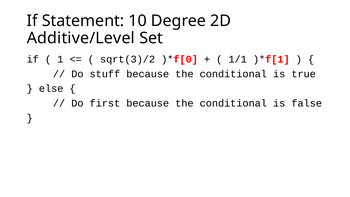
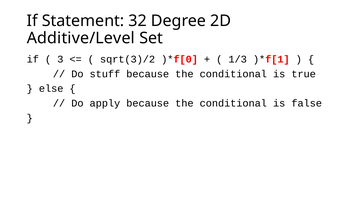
10: 10 -> 32
1: 1 -> 3
1/1: 1/1 -> 1/3
first: first -> apply
